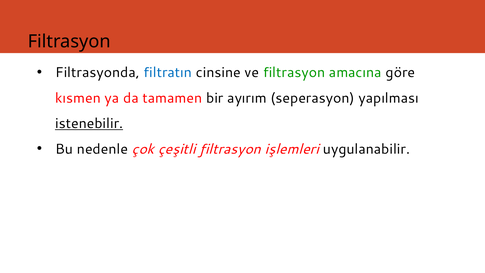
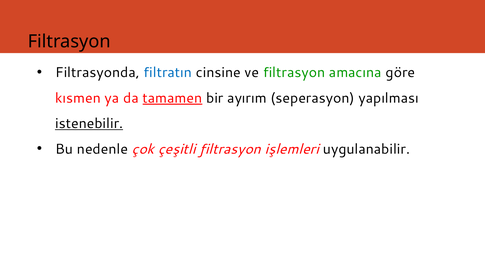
tamamen underline: none -> present
